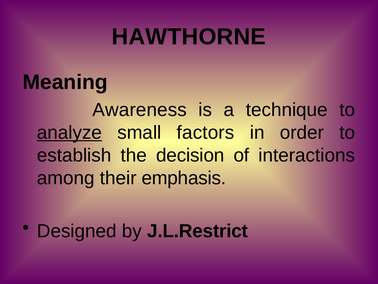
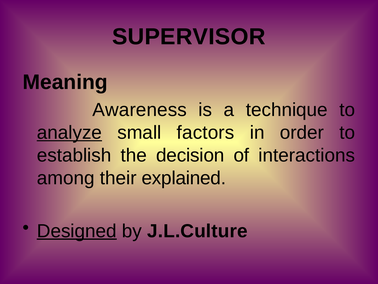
HAWTHORNE: HAWTHORNE -> SUPERVISOR
emphasis: emphasis -> explained
Designed underline: none -> present
J.L.Restrict: J.L.Restrict -> J.L.Culture
